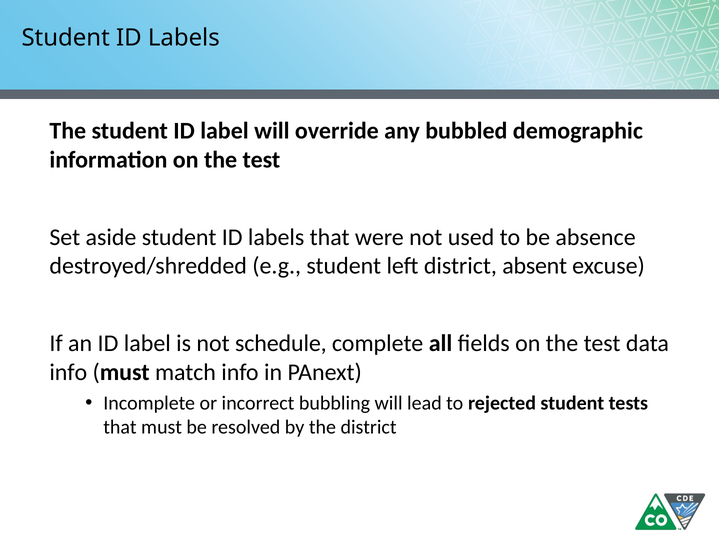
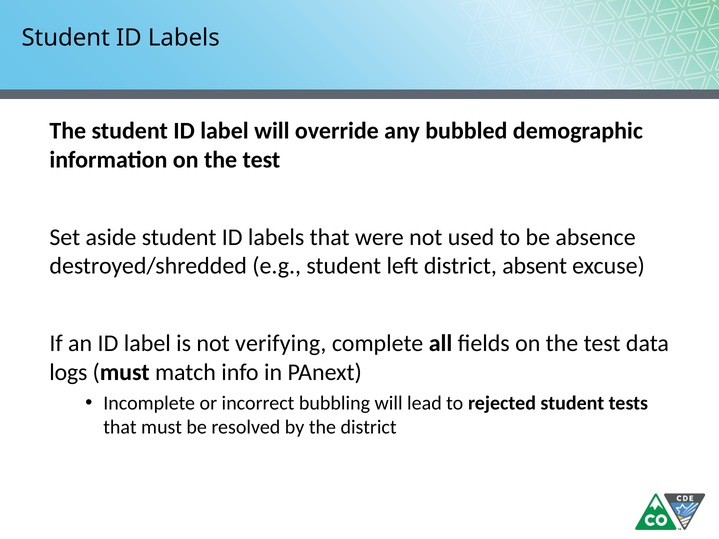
schedule: schedule -> verifying
info at (68, 372): info -> logs
